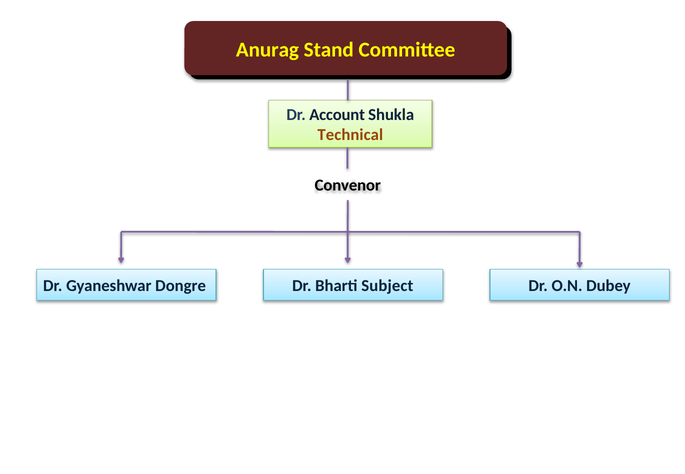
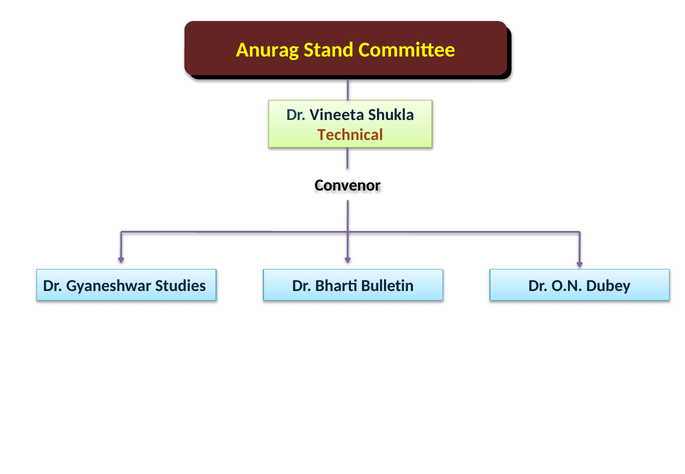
Account: Account -> Vineeta
Dongre: Dongre -> Studies
Subject: Subject -> Bulletin
